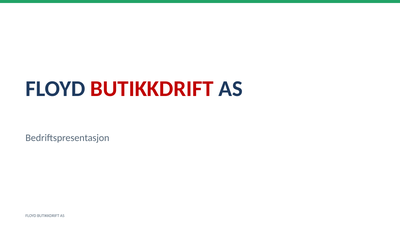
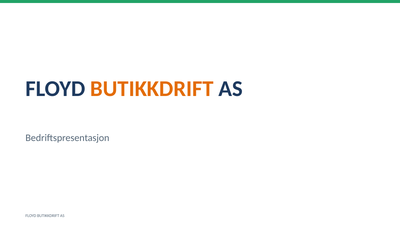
BUTIKKDRIFT at (152, 89) colour: red -> orange
